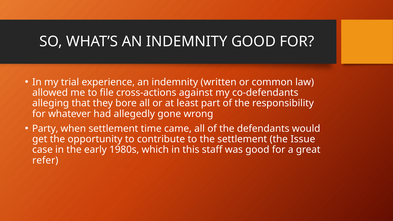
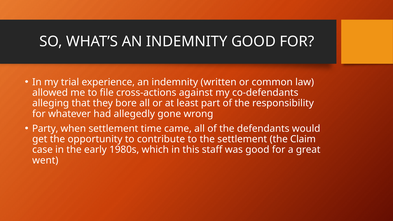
Issue: Issue -> Claim
refer: refer -> went
